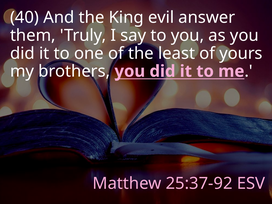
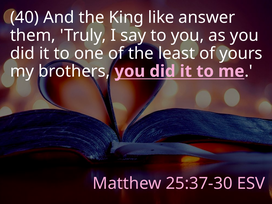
evil: evil -> like
25:37-92: 25:37-92 -> 25:37-30
